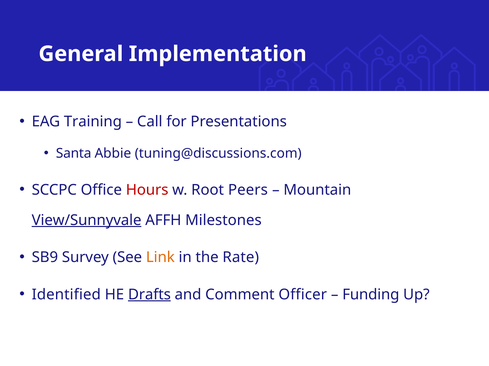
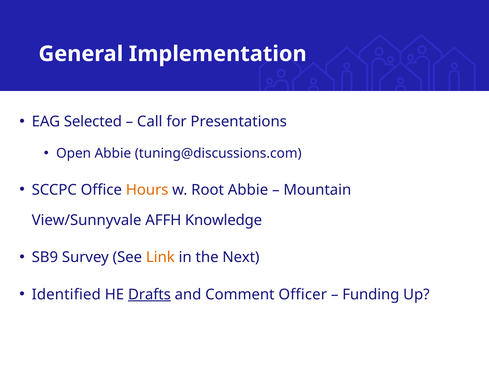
Training: Training -> Selected
Santa: Santa -> Open
Hours colour: red -> orange
Root Peers: Peers -> Abbie
View/Sunnyvale underline: present -> none
Milestones: Milestones -> Knowledge
Rate: Rate -> Next
